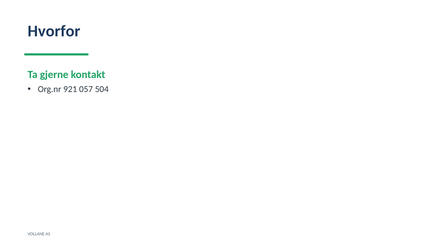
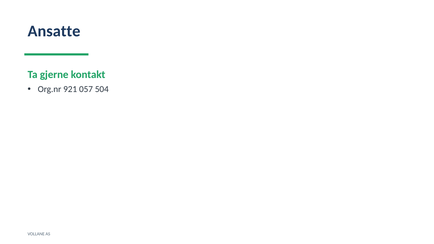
Hvorfor: Hvorfor -> Ansatte
